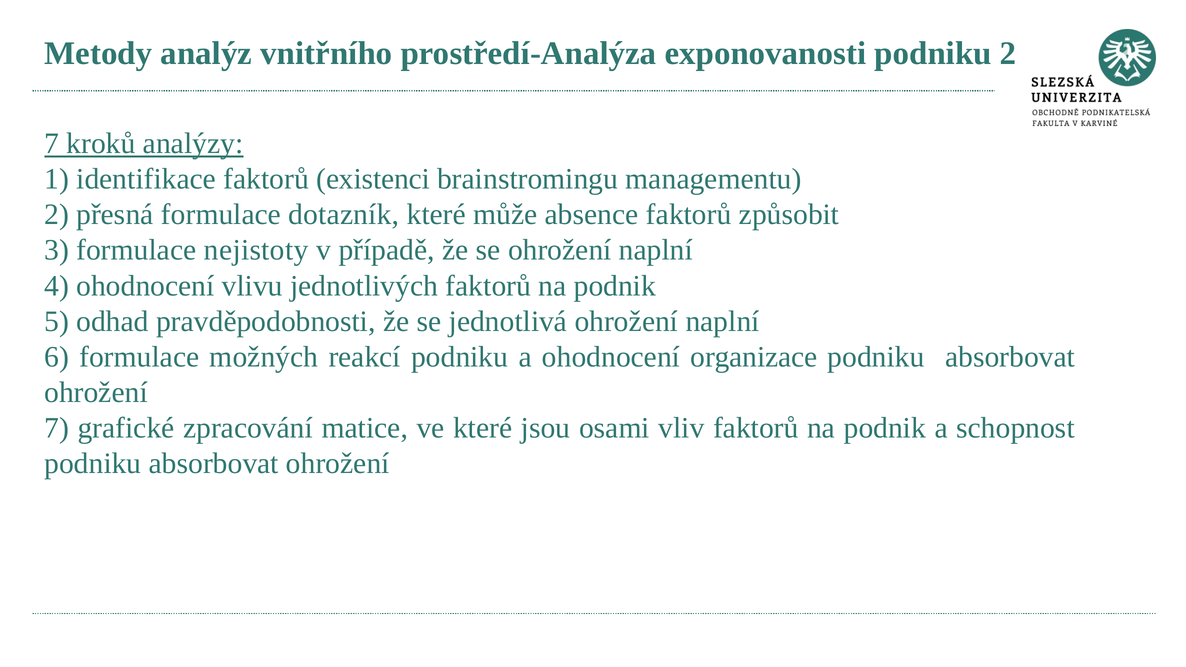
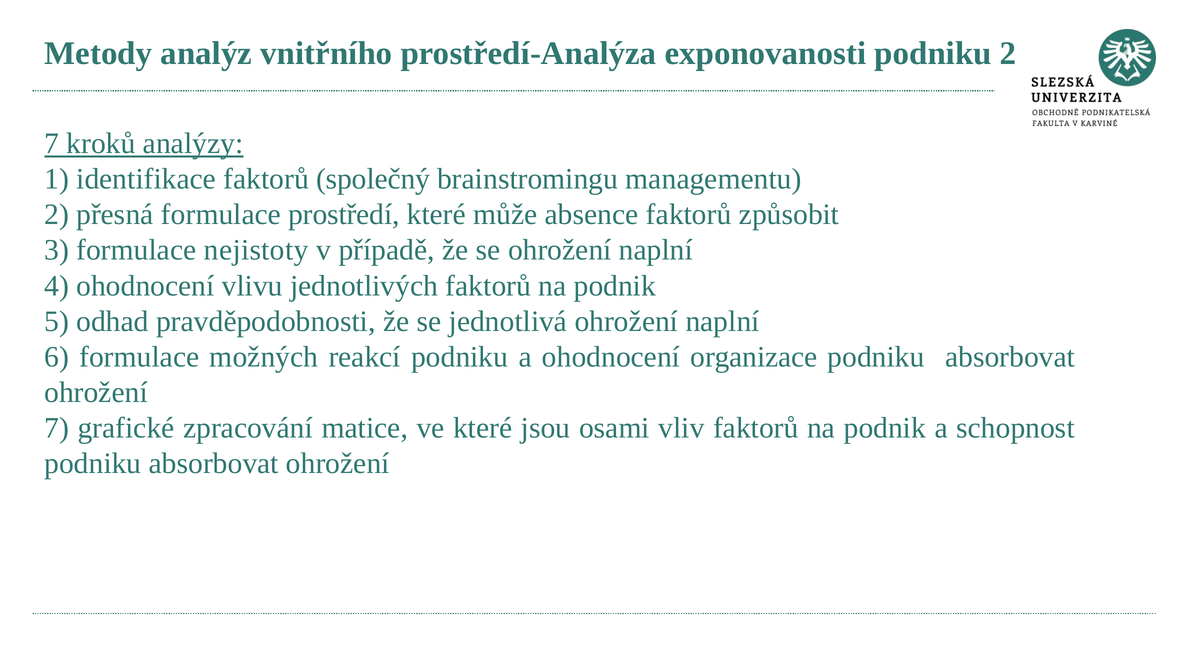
existenci: existenci -> společný
dotazník: dotazník -> prostředí
